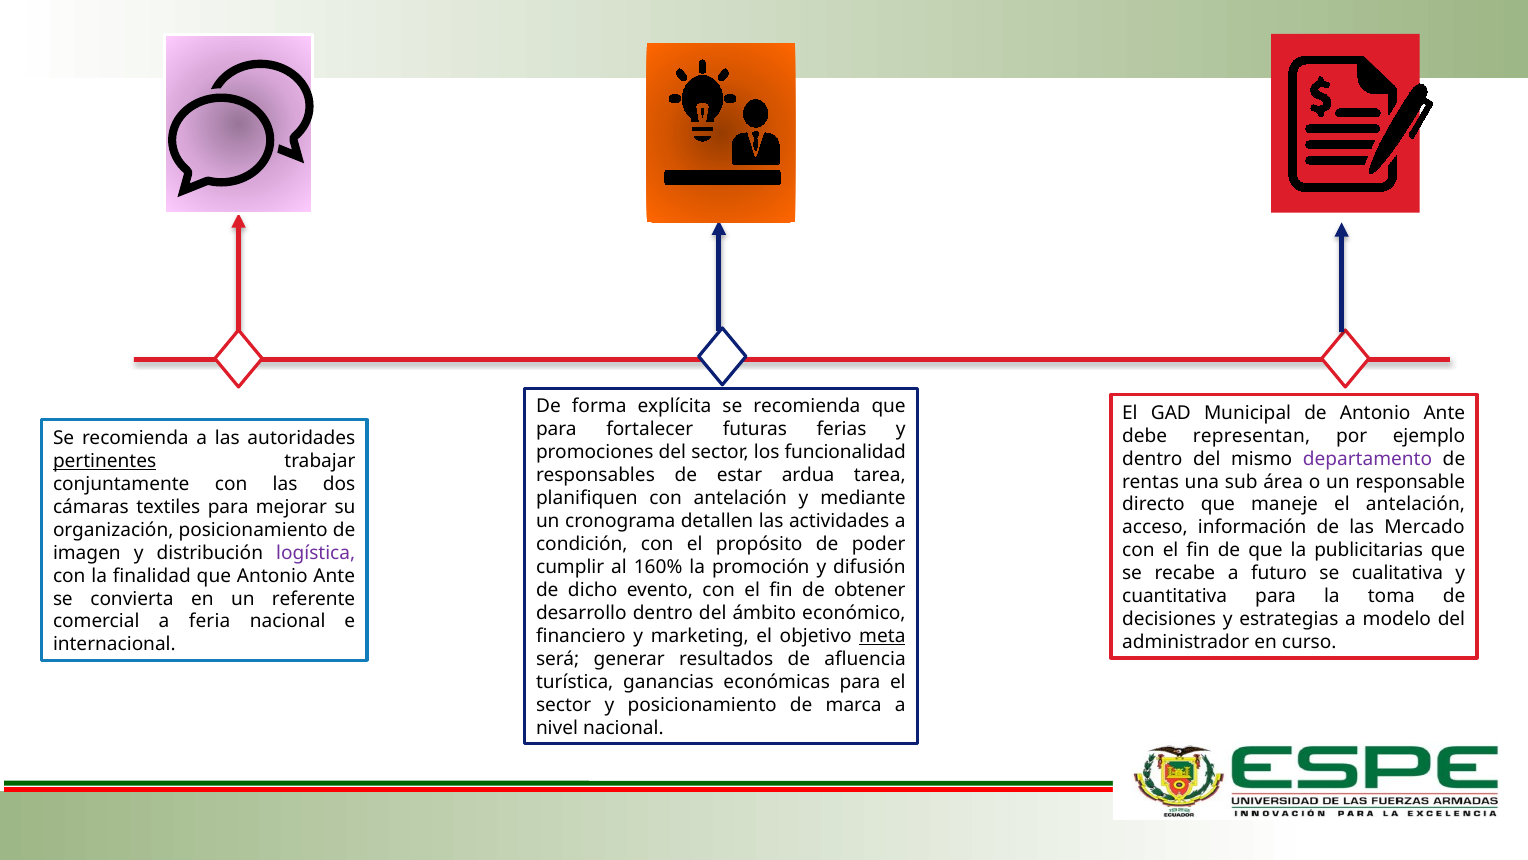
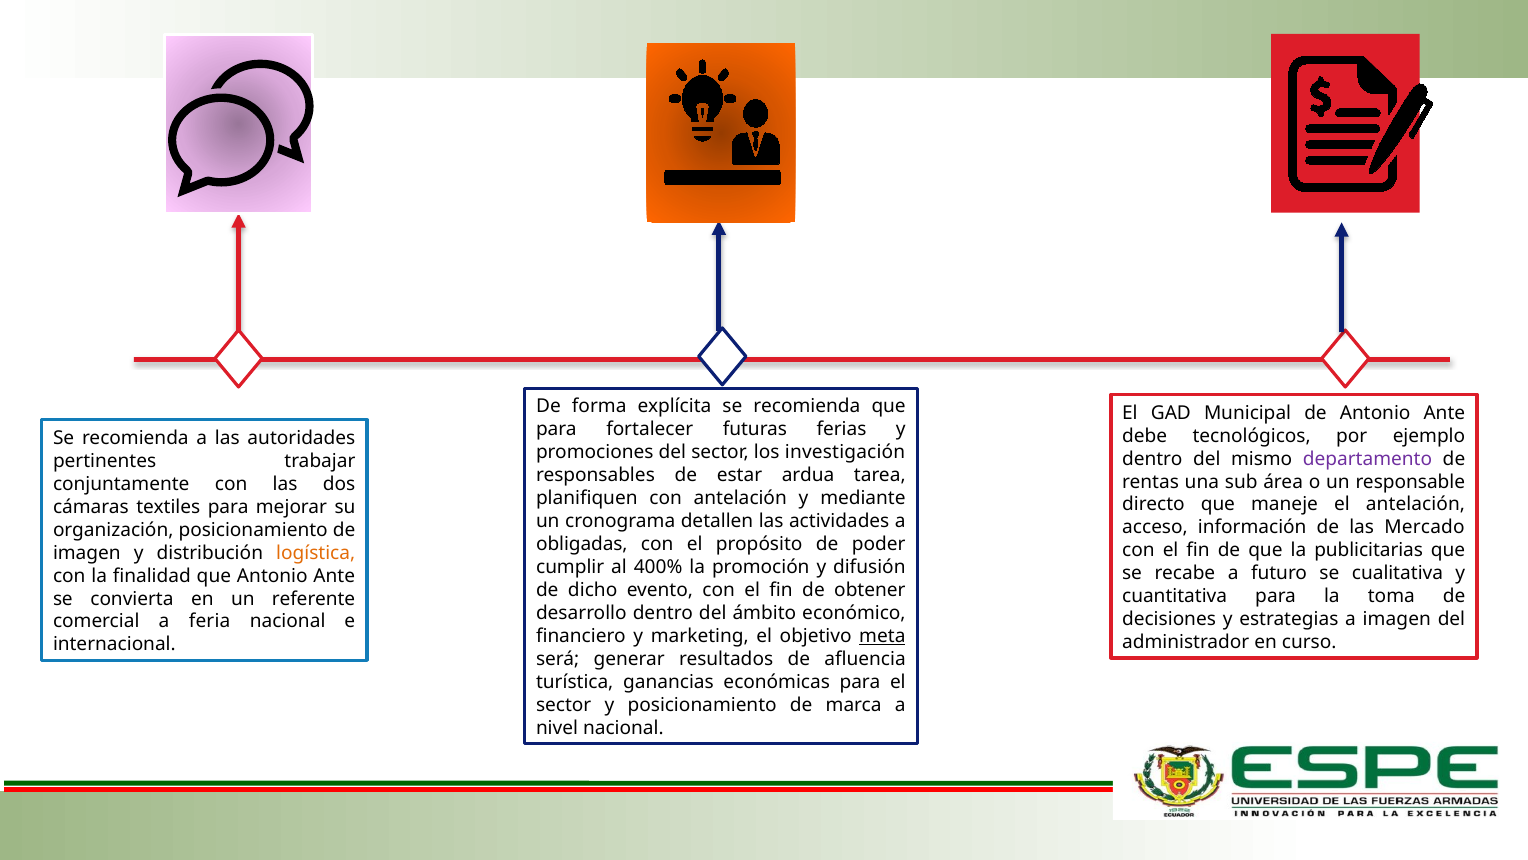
representan: representan -> tecnológicos
funcionalidad: funcionalidad -> investigación
pertinentes underline: present -> none
condición: condición -> obligadas
logística colour: purple -> orange
160%: 160% -> 400%
a modelo: modelo -> imagen
